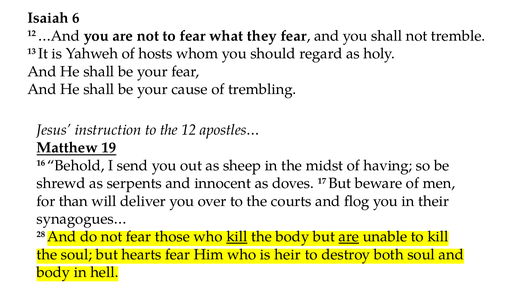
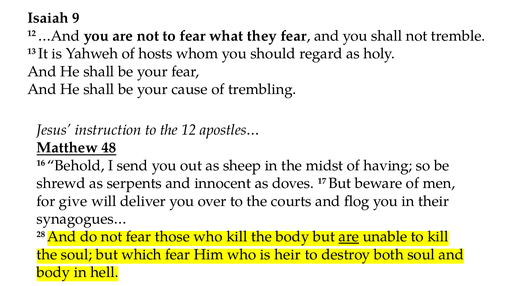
6: 6 -> 9
19: 19 -> 48
than: than -> give
kill at (237, 237) underline: present -> none
hearts: hearts -> which
